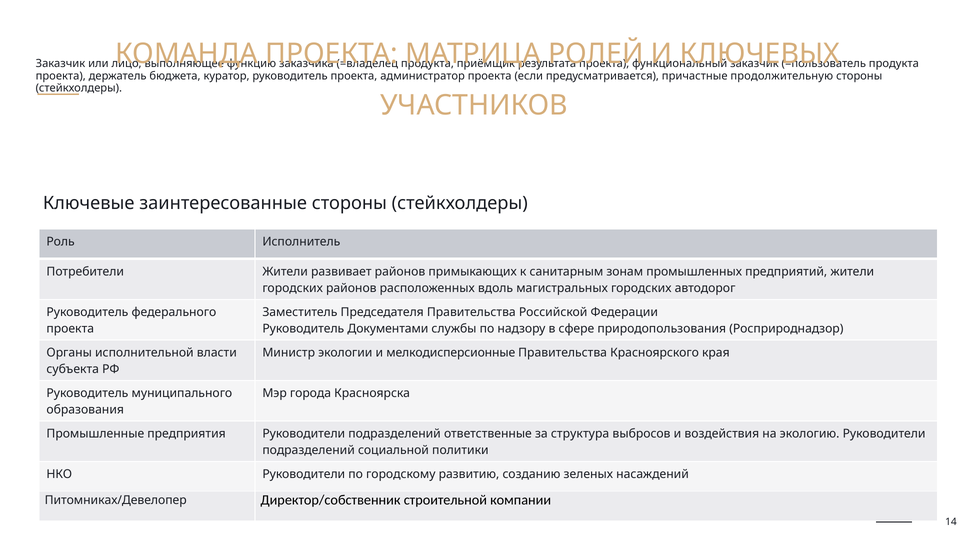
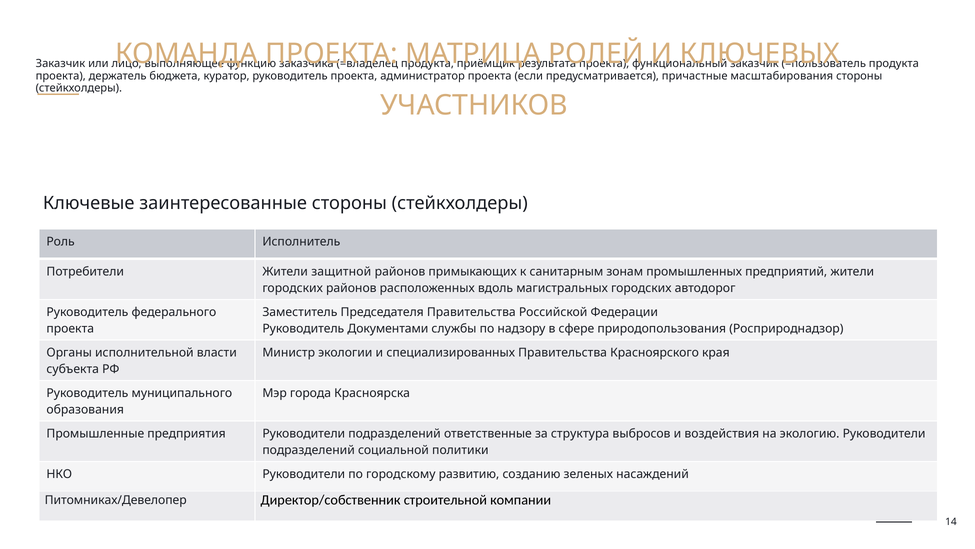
продолжительную: продолжительную -> масштабирования
развивает: развивает -> защитной
мелкодисперсионные: мелкодисперсионные -> специализированных
